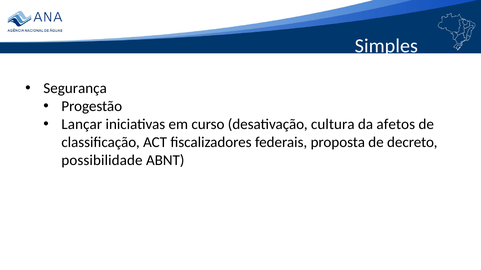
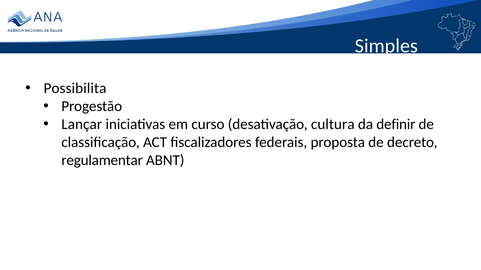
Segurança: Segurança -> Possibilita
afetos: afetos -> definir
possibilidade: possibilidade -> regulamentar
